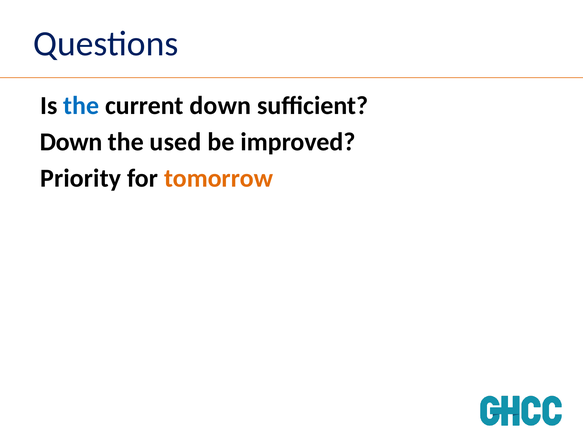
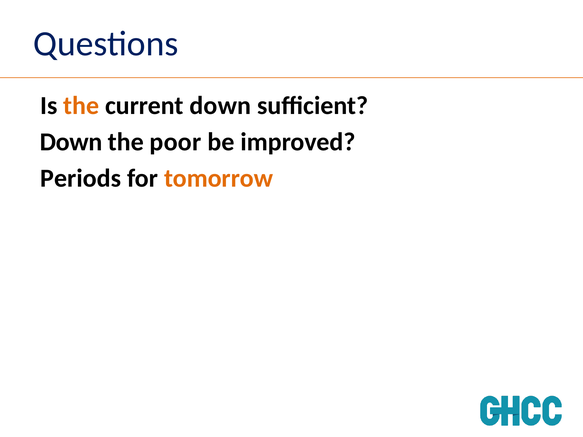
the at (81, 106) colour: blue -> orange
used: used -> poor
Priority: Priority -> Periods
